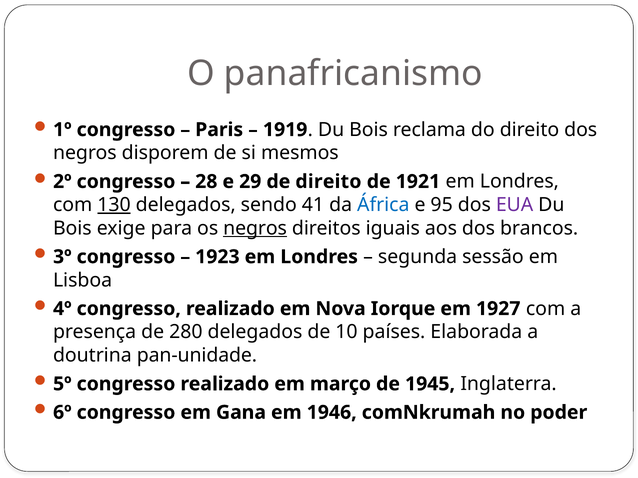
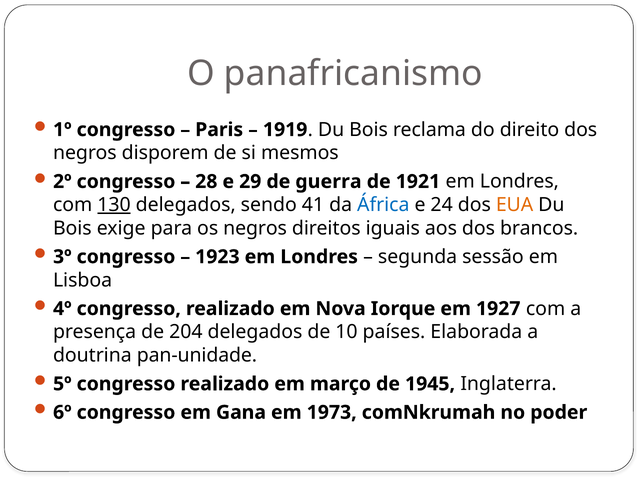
de direito: direito -> guerra
95: 95 -> 24
EUA colour: purple -> orange
negros at (255, 229) underline: present -> none
280: 280 -> 204
1946: 1946 -> 1973
